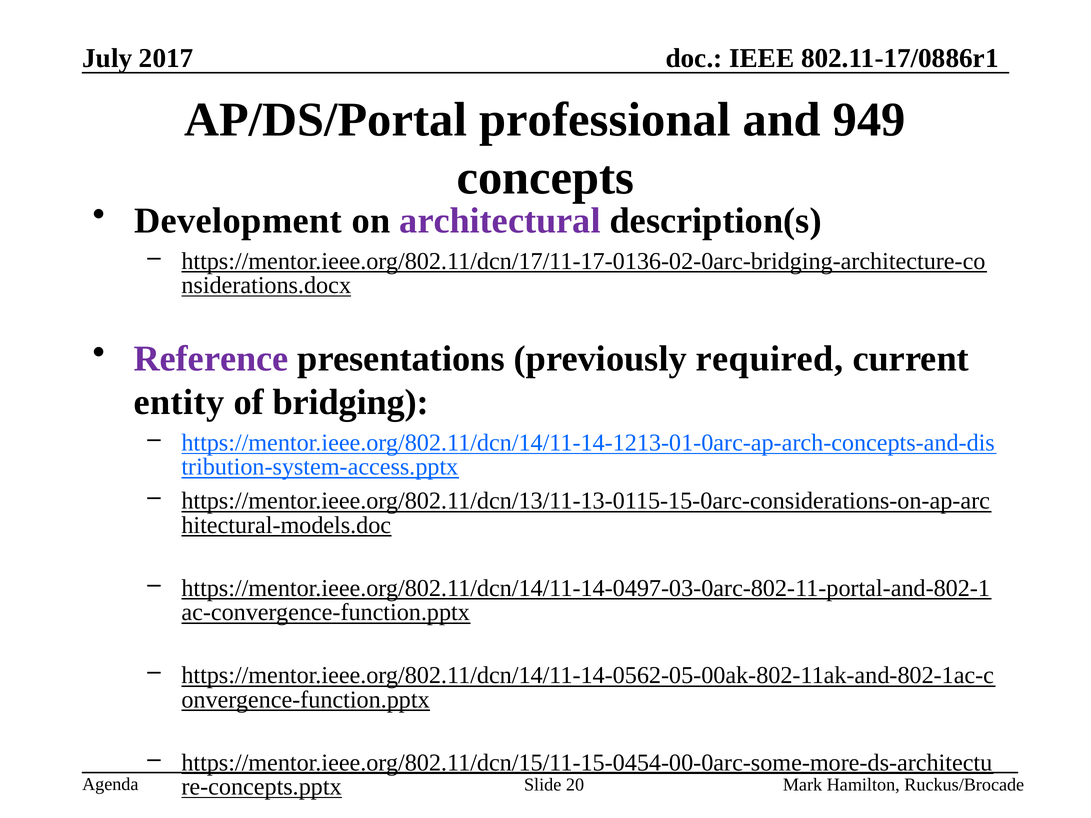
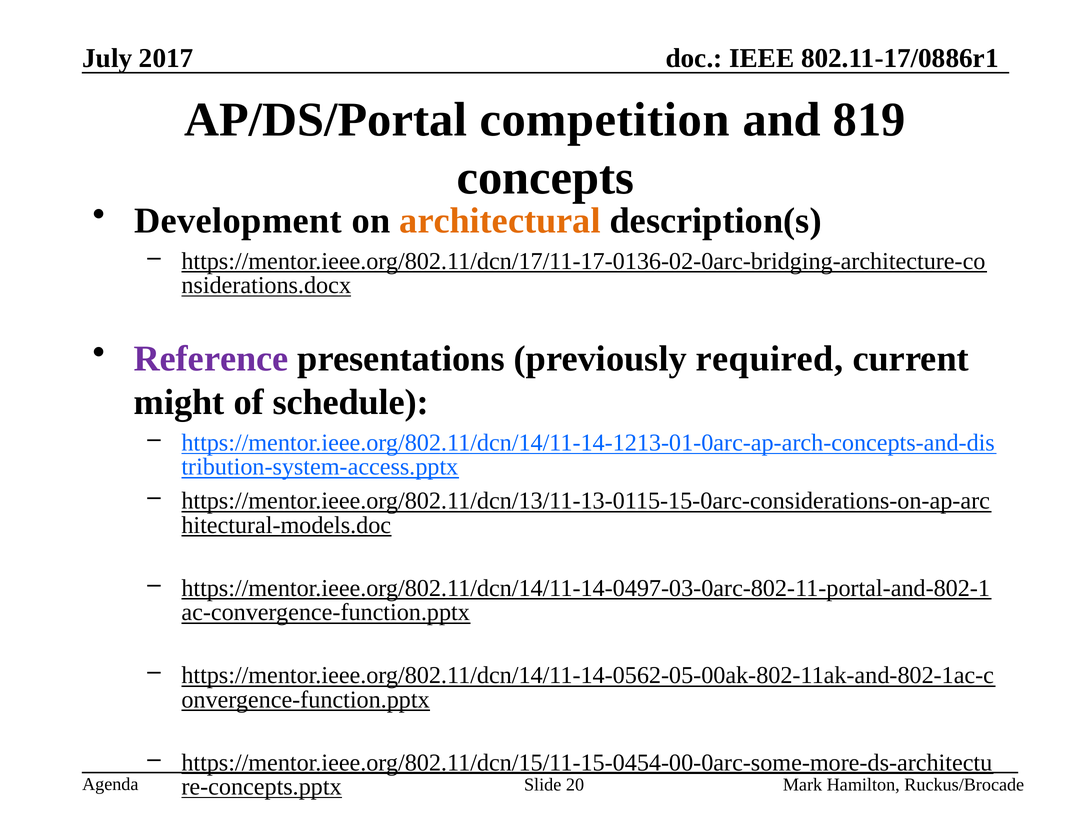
professional: professional -> competition
949: 949 -> 819
architectural colour: purple -> orange
entity: entity -> might
bridging: bridging -> schedule
